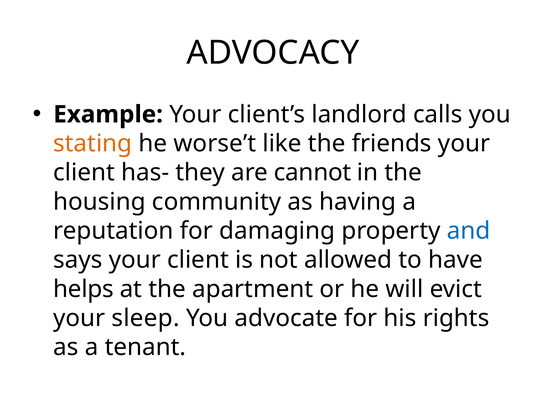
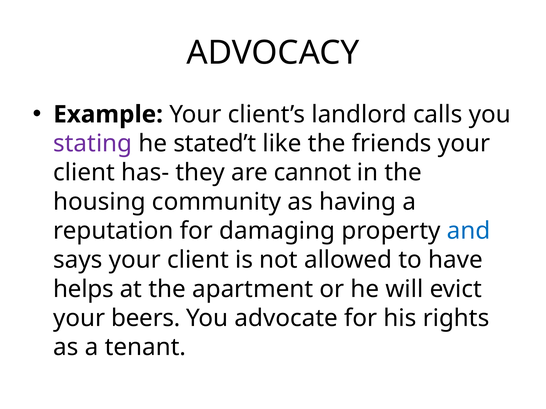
stating colour: orange -> purple
worse’t: worse’t -> stated’t
sleep: sleep -> beers
